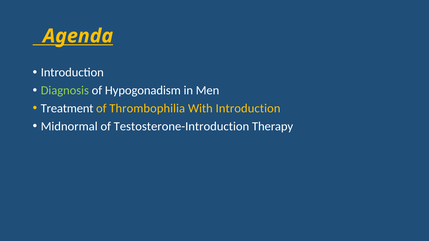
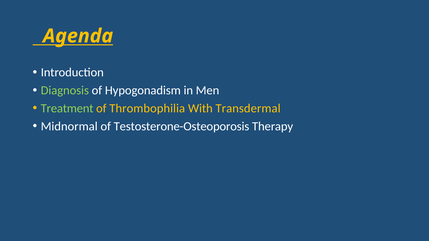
Treatment colour: white -> light green
With Introduction: Introduction -> Transdermal
Testosterone-Introduction: Testosterone-Introduction -> Testosterone-Osteoporosis
